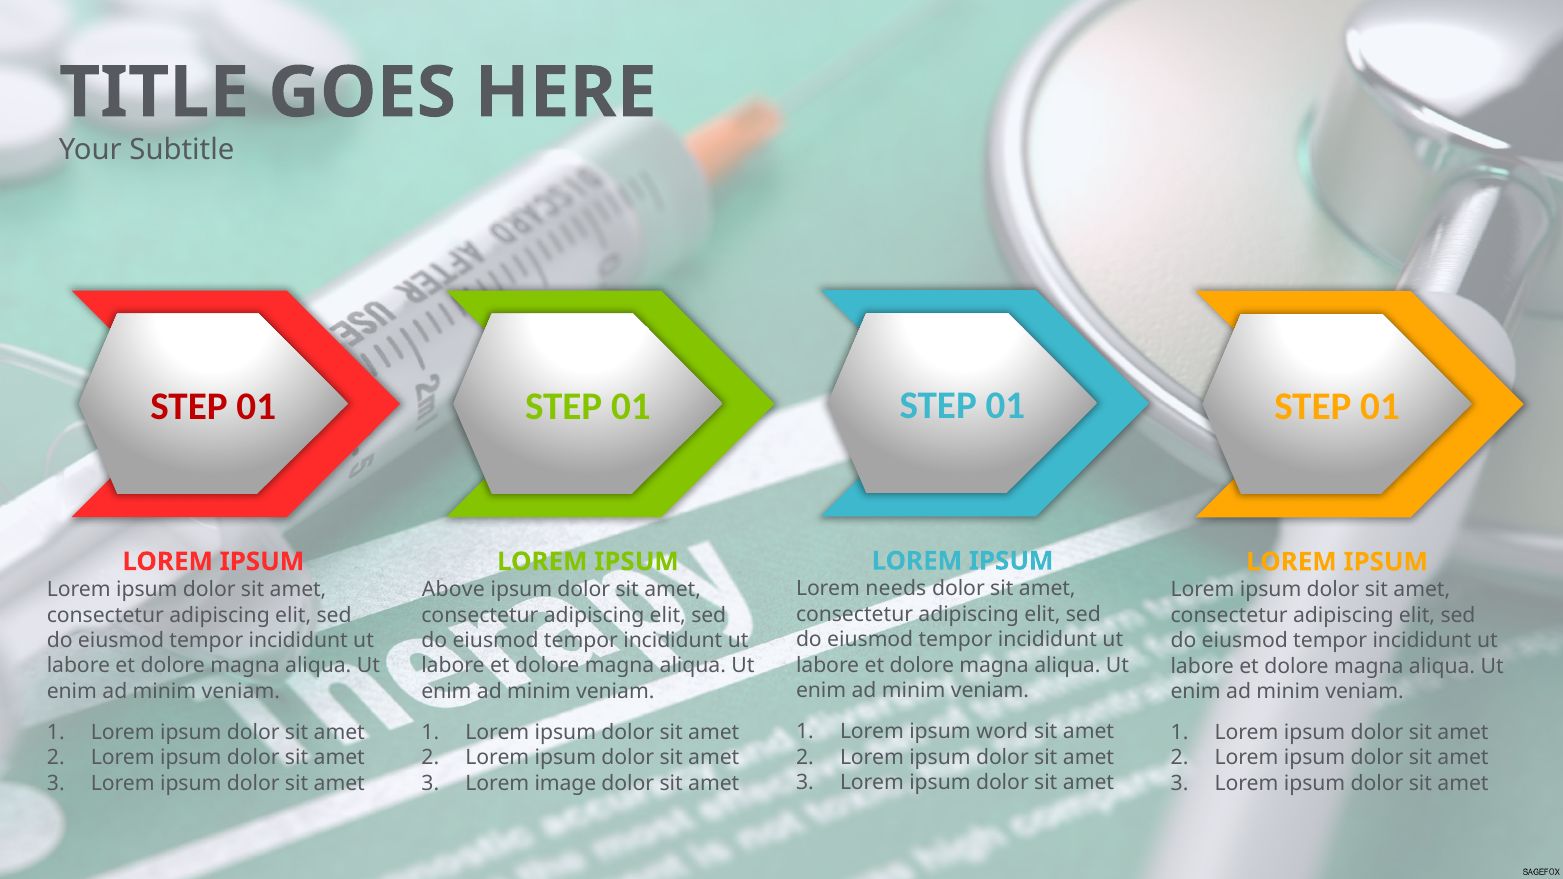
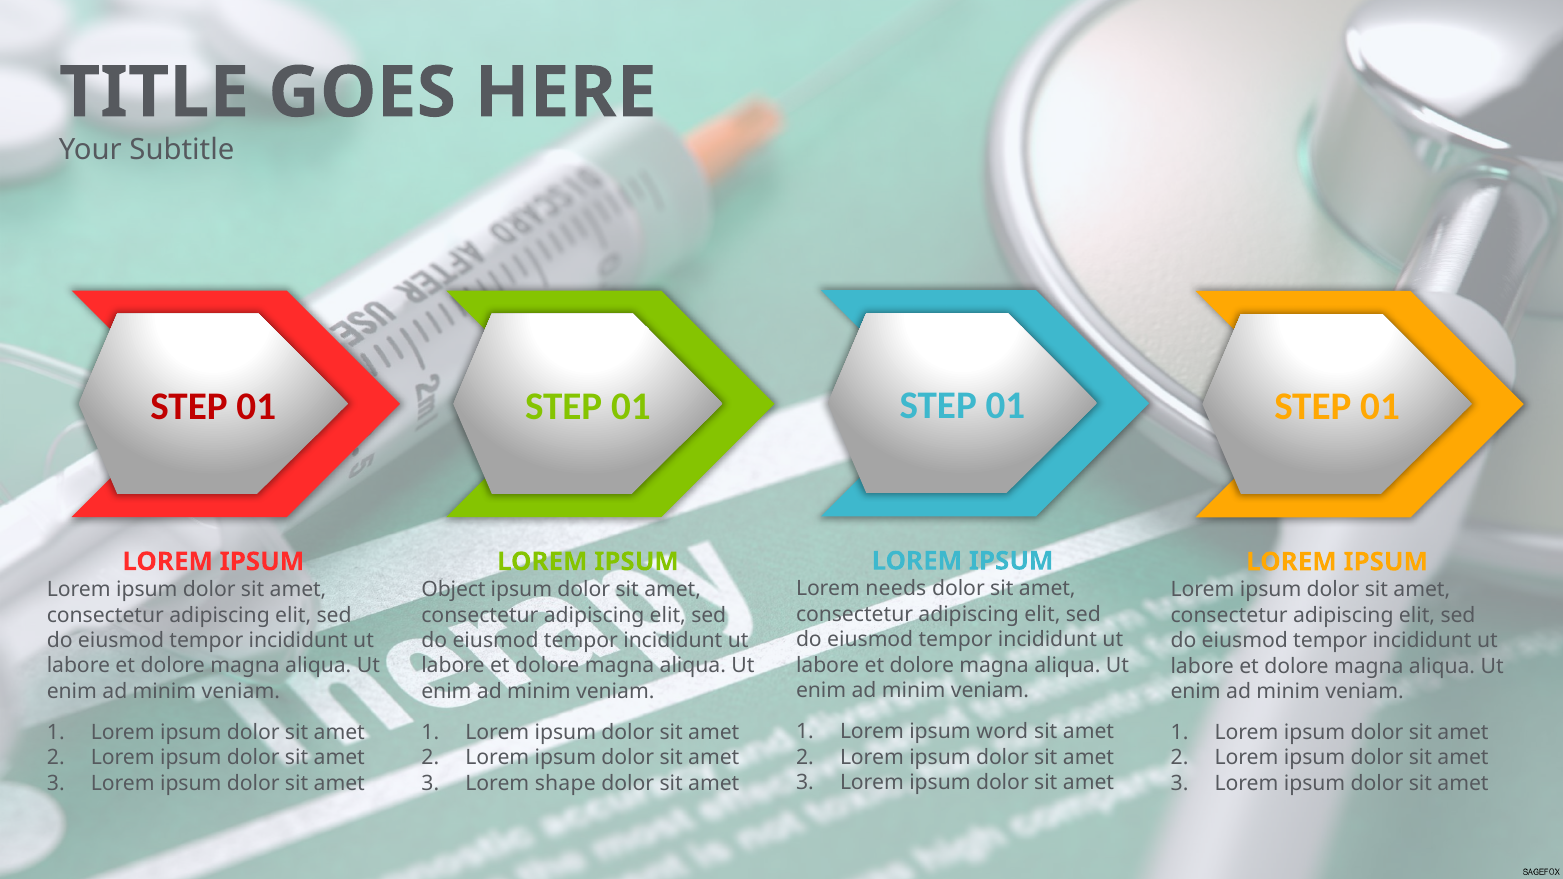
Above: Above -> Object
image: image -> shape
